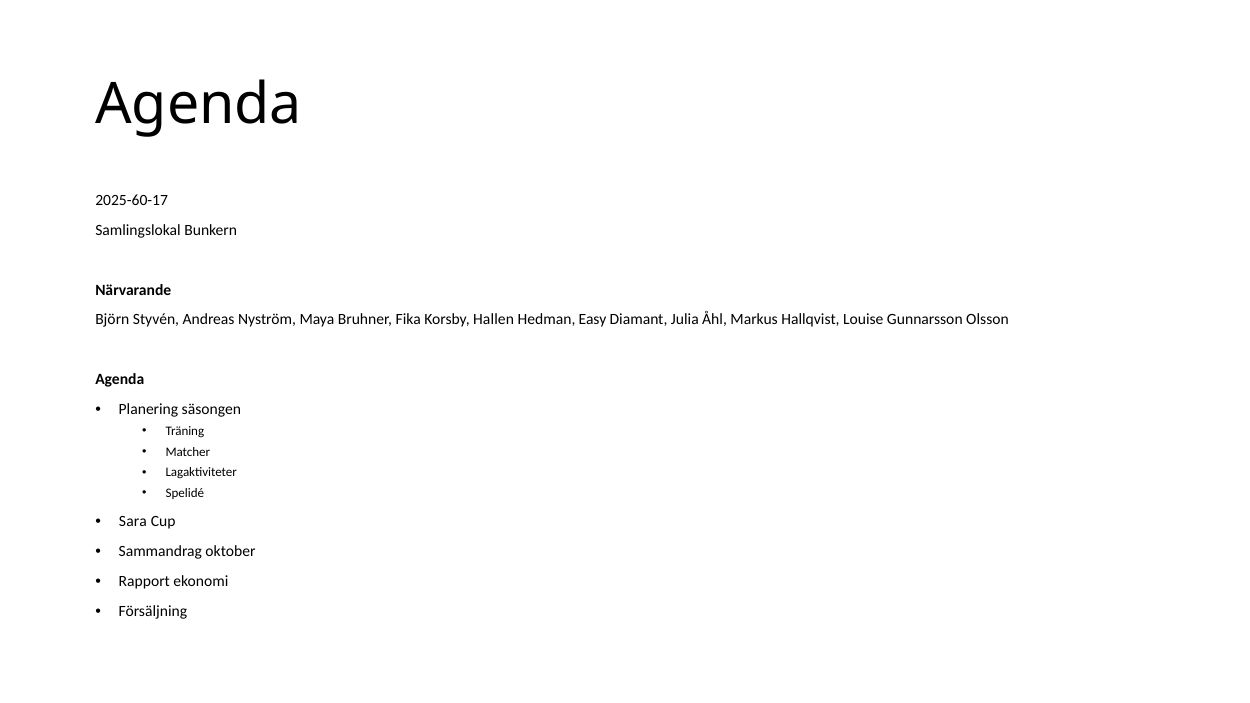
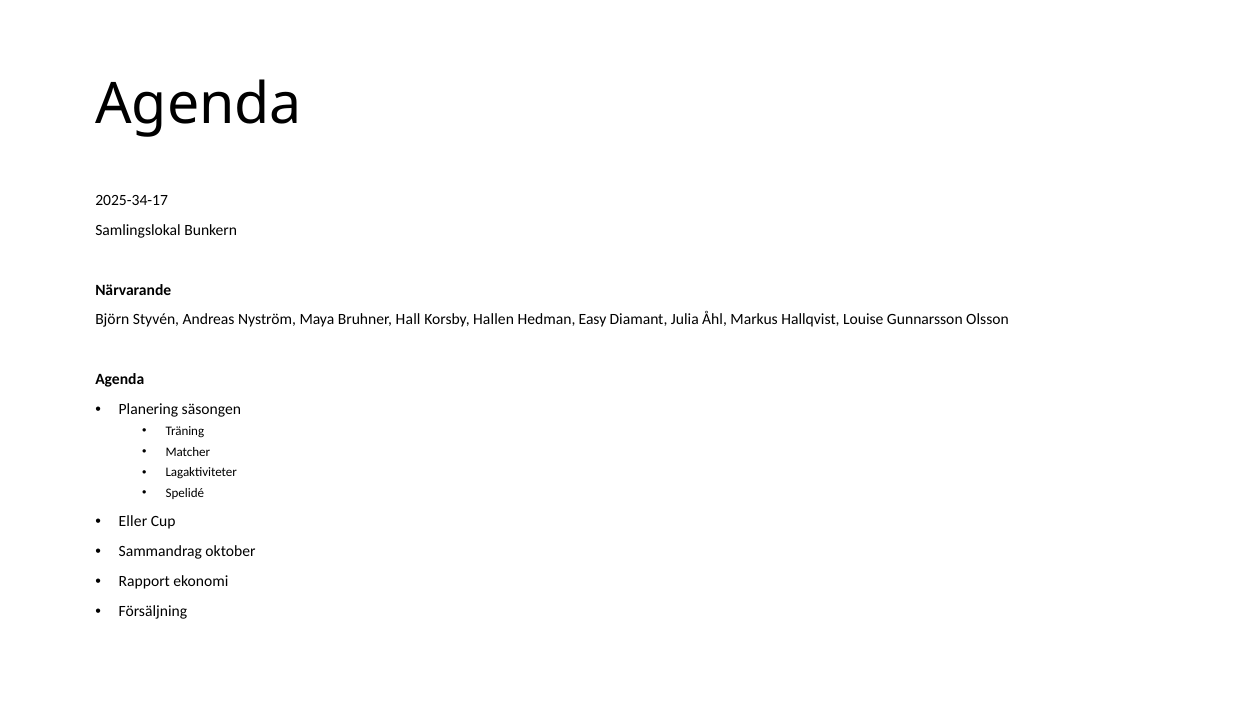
2025-60-17: 2025-60-17 -> 2025-34-17
Fika: Fika -> Hall
Sara: Sara -> Eller
